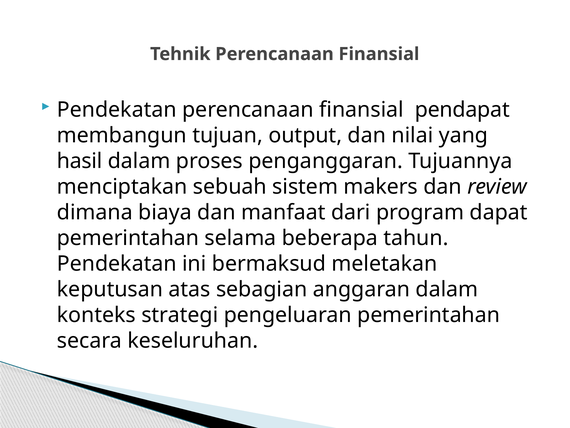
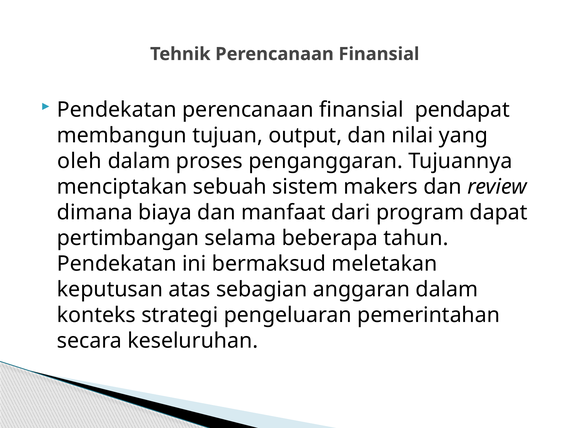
hasil: hasil -> oleh
pemerintahan at (128, 238): pemerintahan -> pertimbangan
